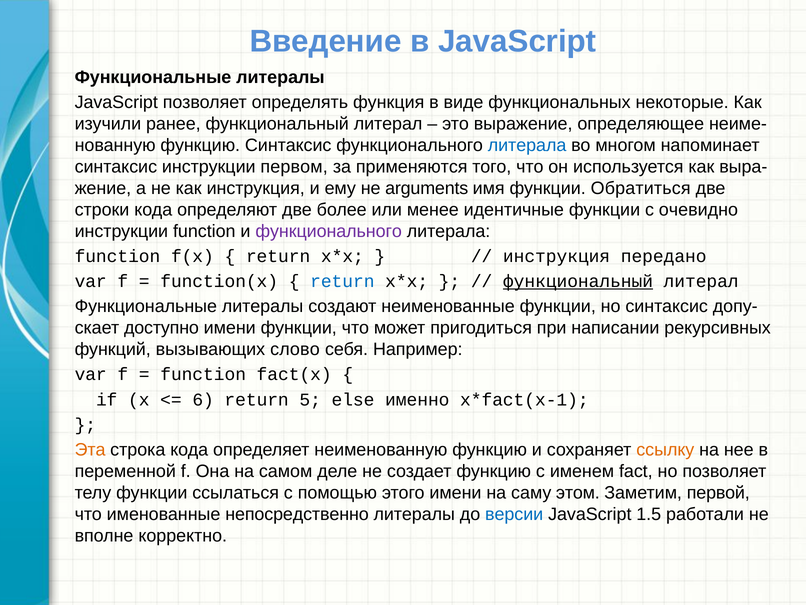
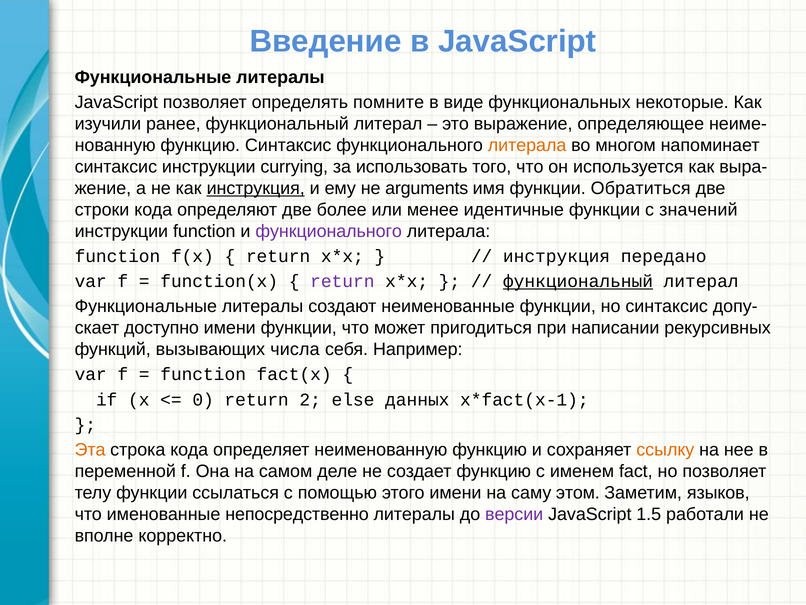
функция: функция -> помните
литерала at (527, 145) colour: blue -> orange
первом: первом -> currying
применяются: применяются -> использовать
инструкция at (256, 188) underline: none -> present
очевидно: очевидно -> значений
return at (342, 281) colour: blue -> purple
слово: слово -> числа
6: 6 -> 0
5: 5 -> 2
именно: именно -> данных
первой: первой -> языков
версии colour: blue -> purple
